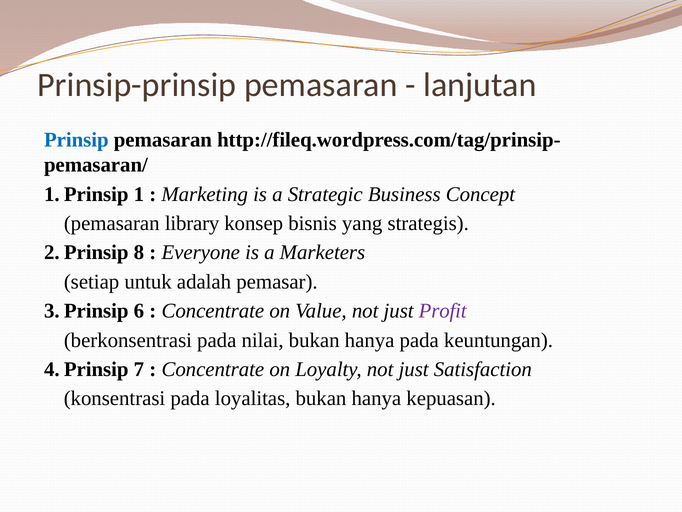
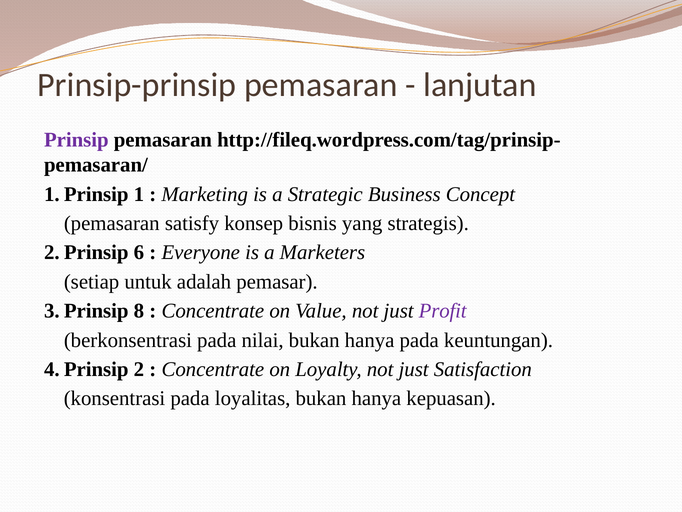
Prinsip colour: blue -> purple
library: library -> satisfy
8: 8 -> 6
6: 6 -> 8
7: 7 -> 2
